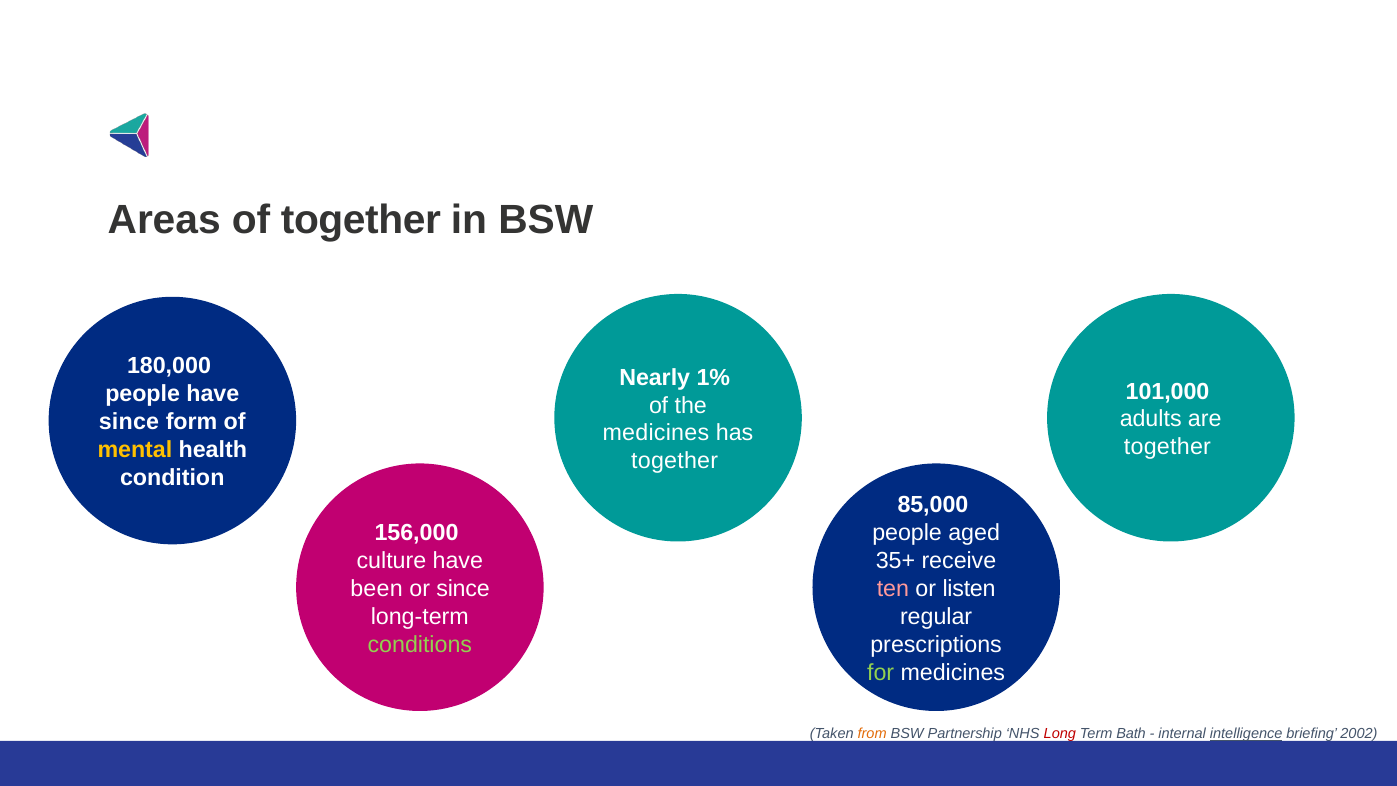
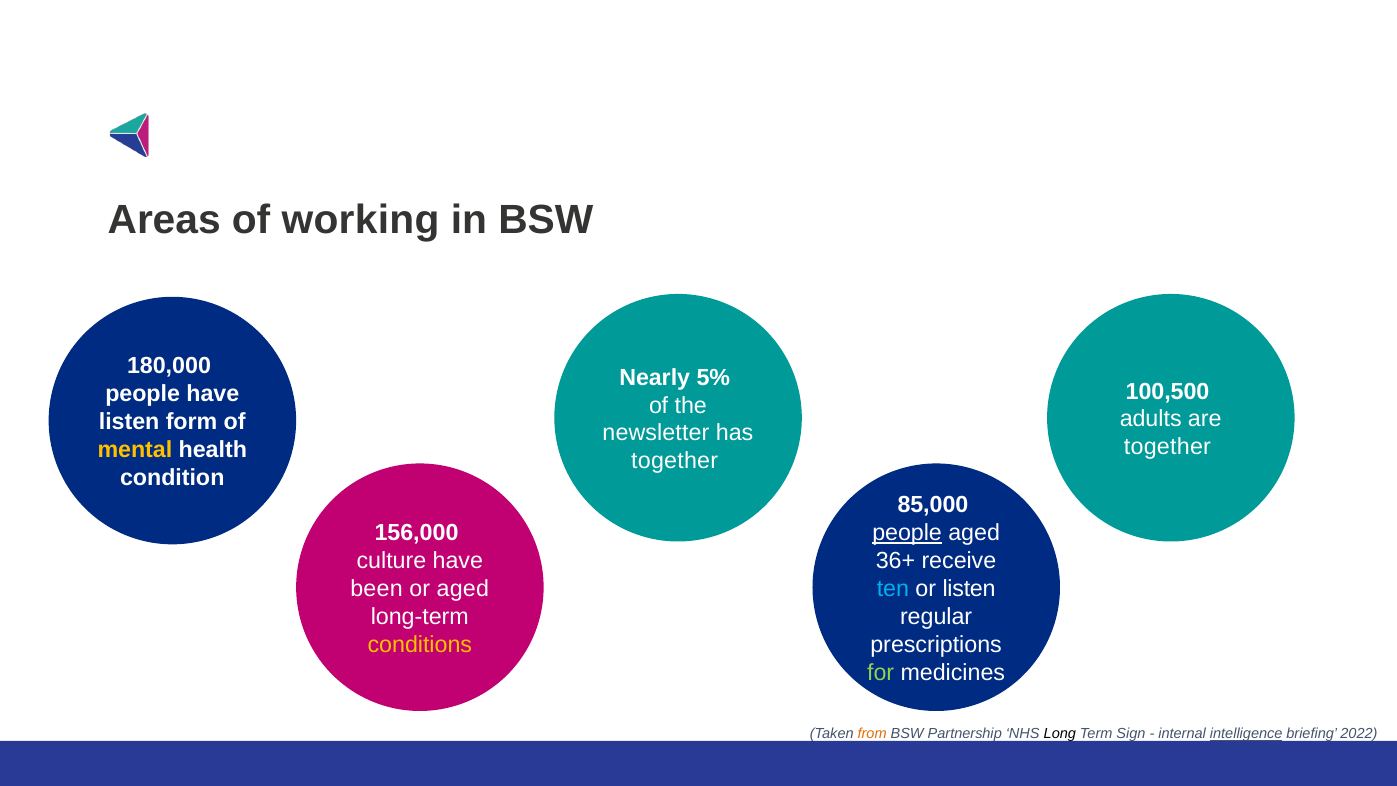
of together: together -> working
1%: 1% -> 5%
101,000: 101,000 -> 100,500
since at (129, 422): since -> listen
medicines at (656, 433): medicines -> newsletter
people at (907, 533) underline: none -> present
35+: 35+ -> 36+
or since: since -> aged
ten colour: pink -> light blue
conditions colour: light green -> yellow
Long colour: red -> black
Bath: Bath -> Sign
2002: 2002 -> 2022
